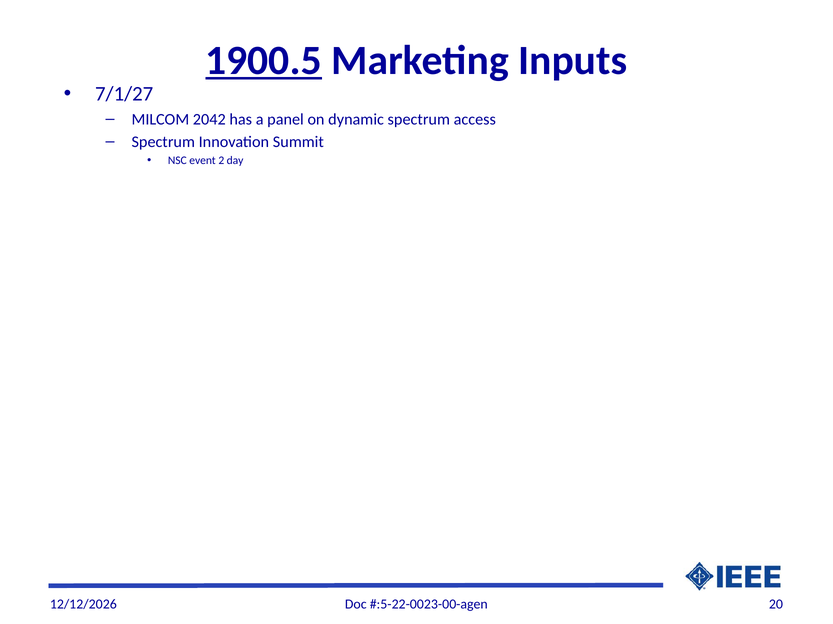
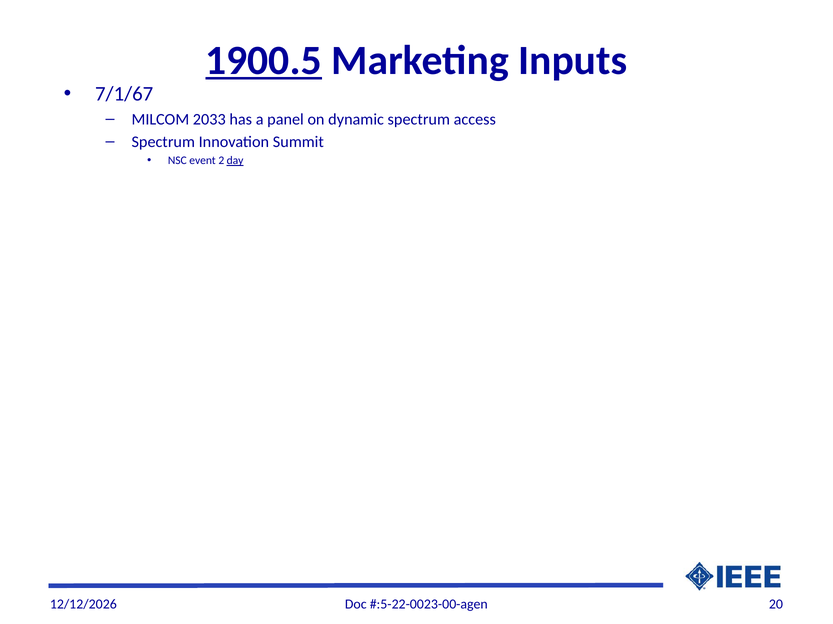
7/1/27: 7/1/27 -> 7/1/67
2042: 2042 -> 2033
day underline: none -> present
